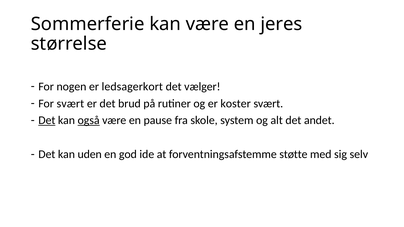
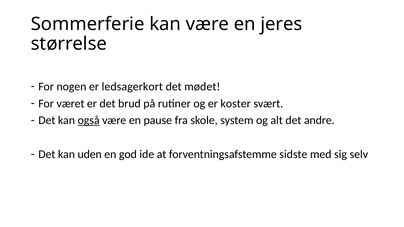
vælger: vælger -> mødet
For svært: svært -> været
Det at (47, 121) underline: present -> none
andet: andet -> andre
støtte: støtte -> sidste
